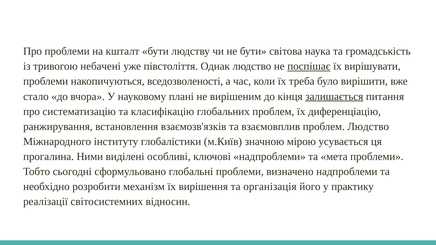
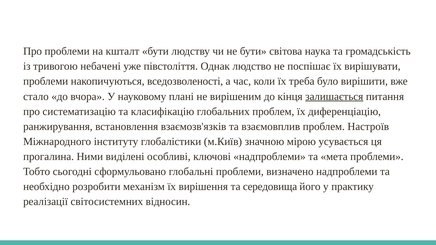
поспішає underline: present -> none
проблем Людство: Людство -> Настроїв
організація: організація -> середовища
